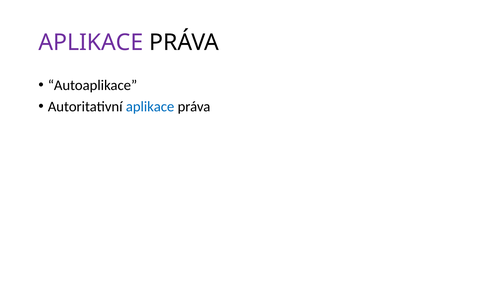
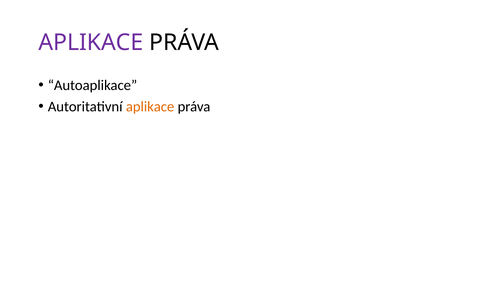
aplikace at (150, 106) colour: blue -> orange
